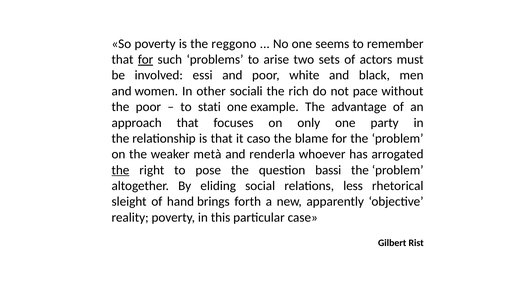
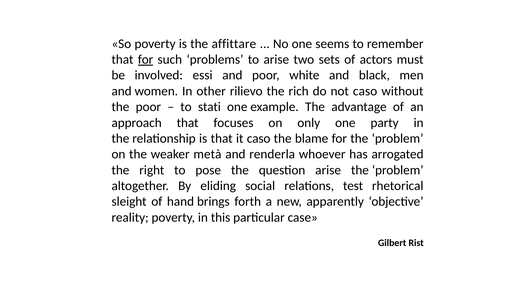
reggono: reggono -> affittare
sociali: sociali -> rilievo
not pace: pace -> caso
the at (120, 170) underline: present -> none
question bassi: bassi -> arise
less: less -> test
